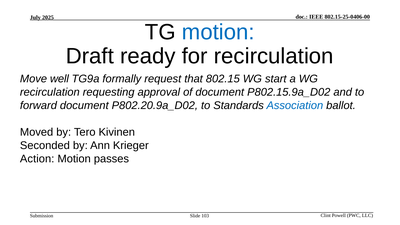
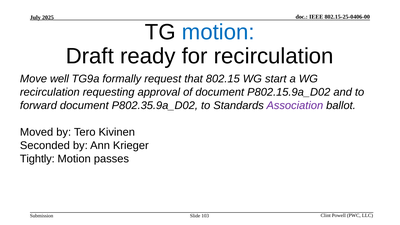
P802.20.9a_D02: P802.20.9a_D02 -> P802.35.9a_D02
Association colour: blue -> purple
Action: Action -> Tightly
